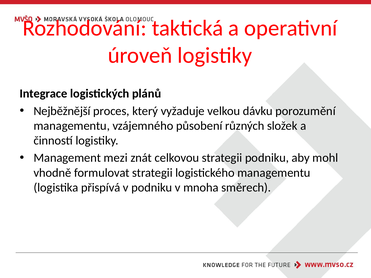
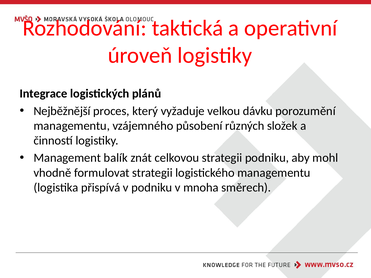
mezi: mezi -> balík
